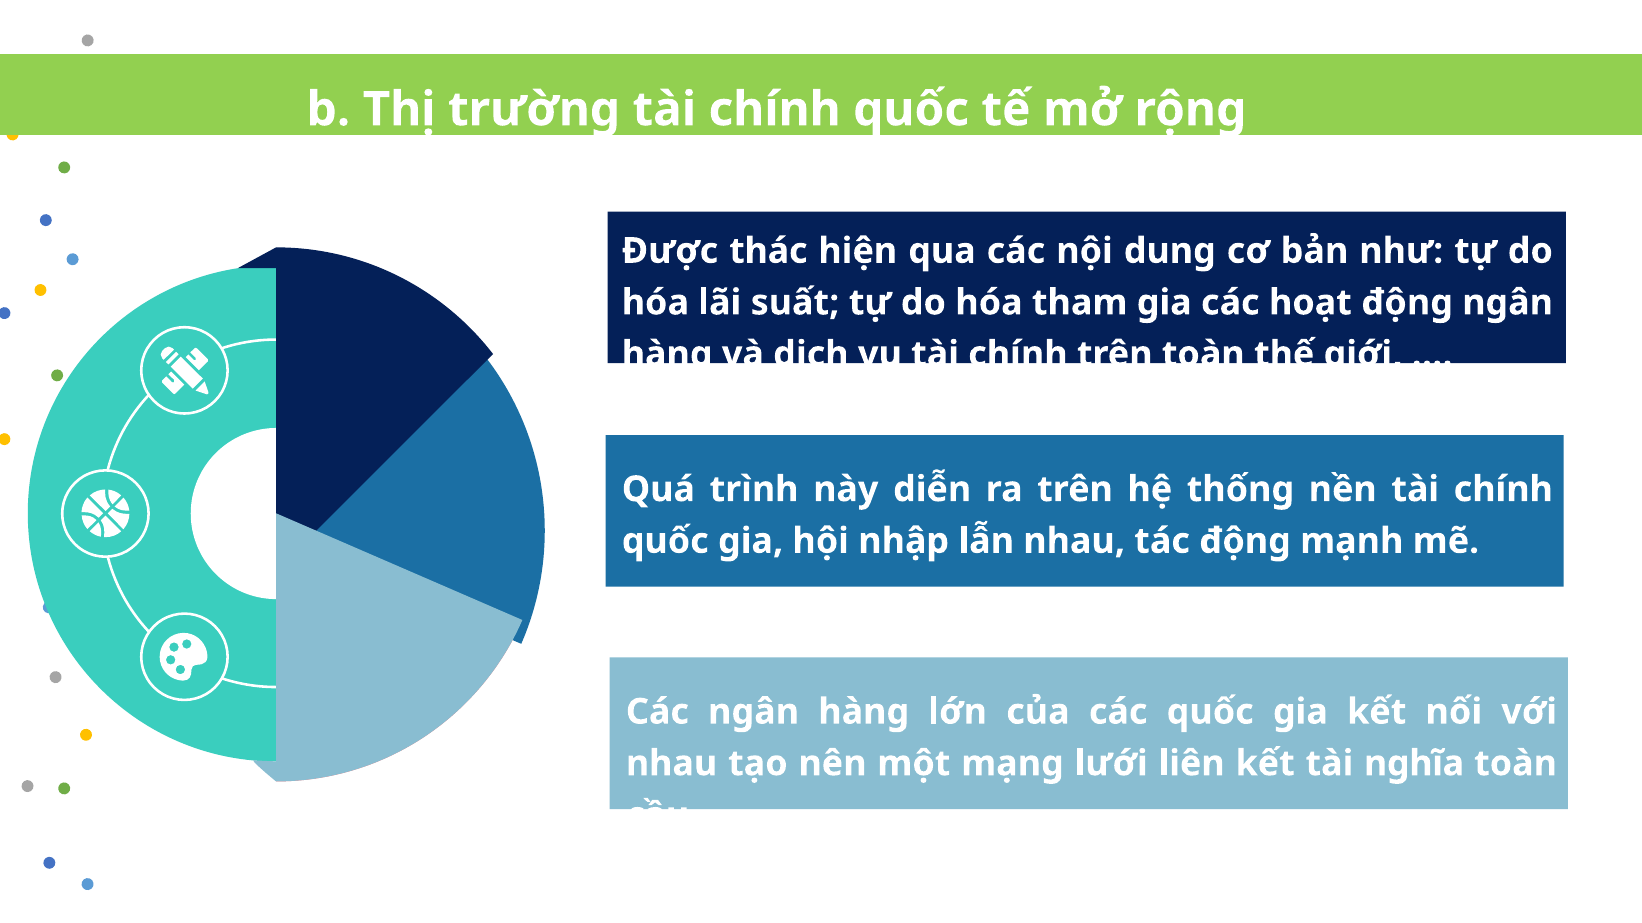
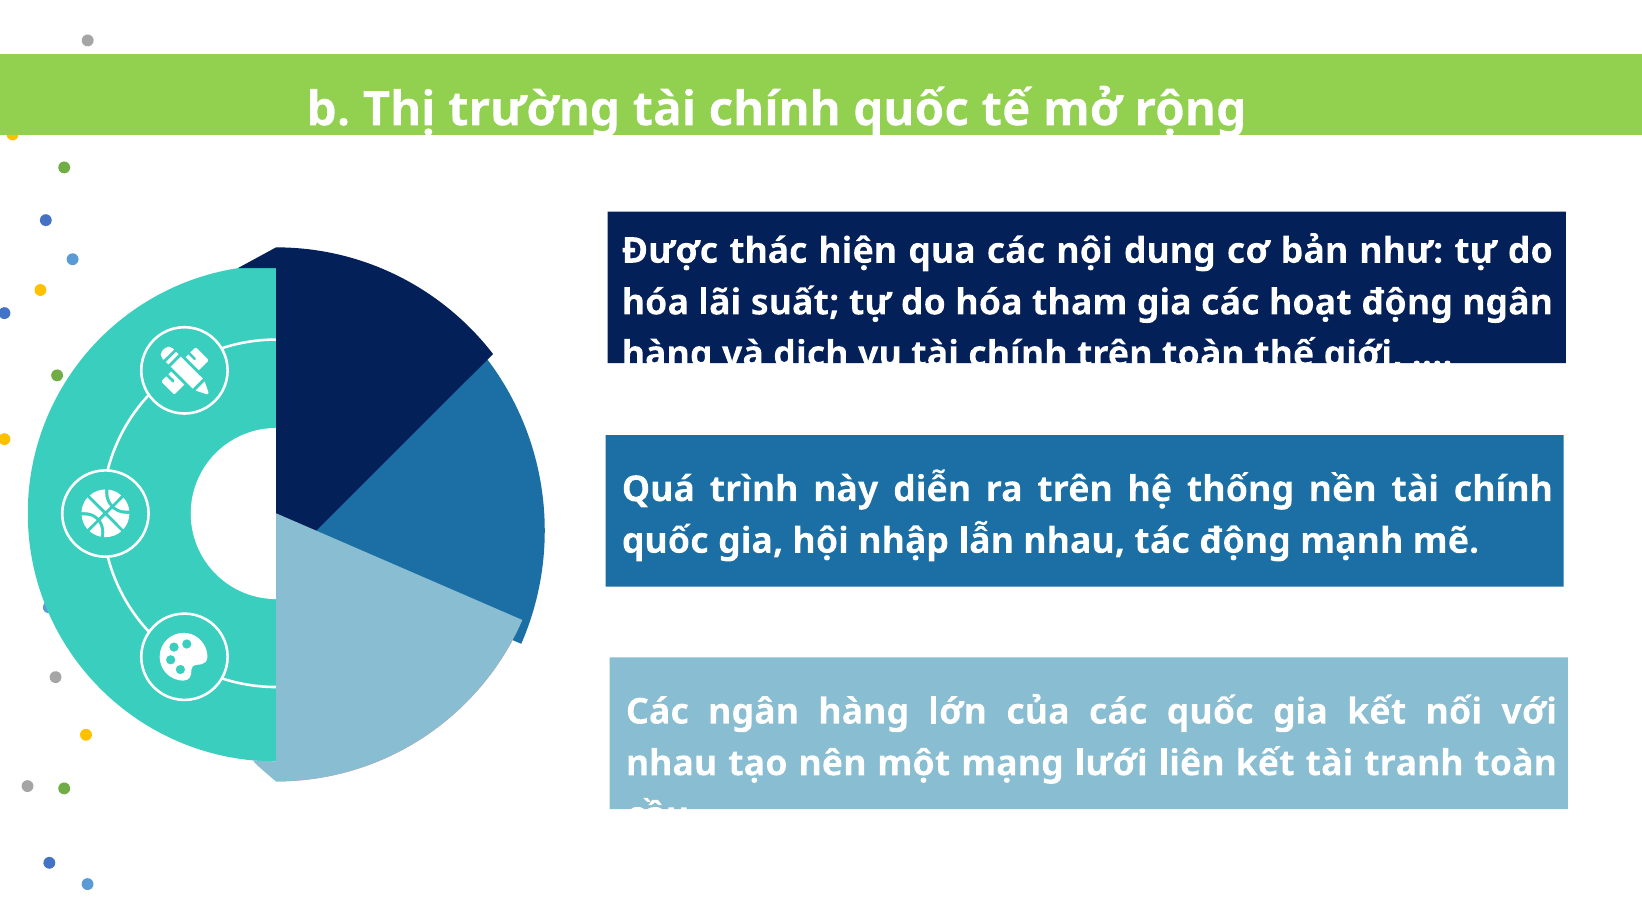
nghĩa: nghĩa -> tranh
